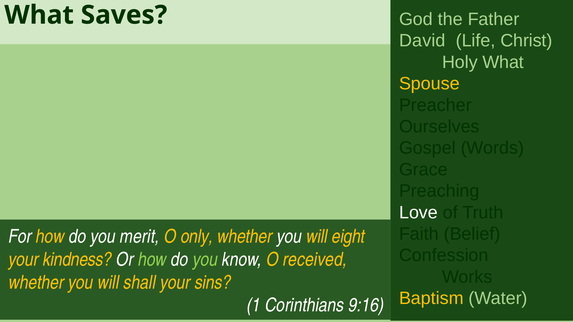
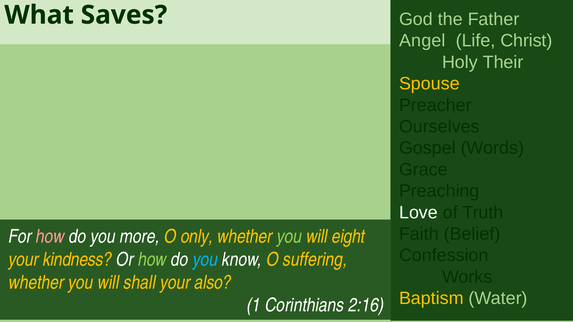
David: David -> Angel
Holy What: What -> Their
how at (50, 237) colour: yellow -> pink
merit: merit -> more
you at (289, 237) colour: white -> light green
you at (205, 260) colour: light green -> light blue
received: received -> suffering
sins: sins -> also
9:16: 9:16 -> 2:16
